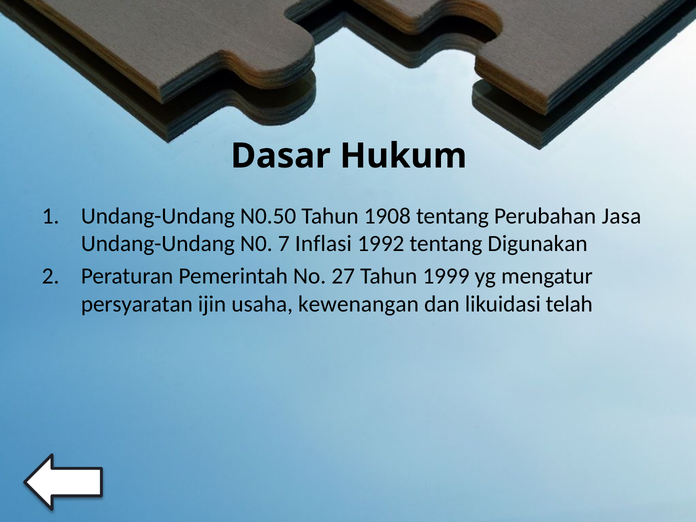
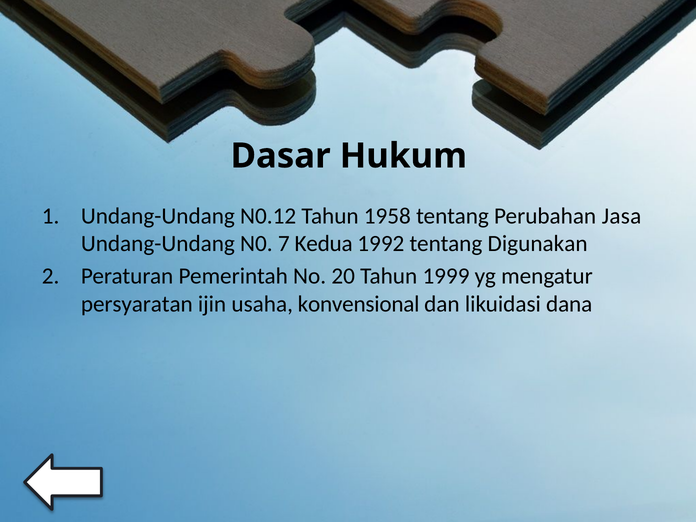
N0.50: N0.50 -> N0.12
1908: 1908 -> 1958
Inflasi: Inflasi -> Kedua
27: 27 -> 20
kewenangan: kewenangan -> konvensional
telah: telah -> dana
